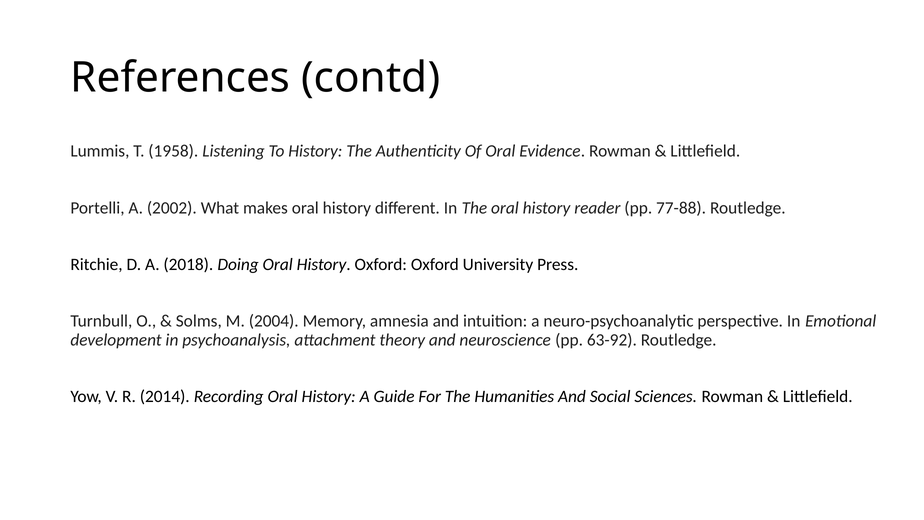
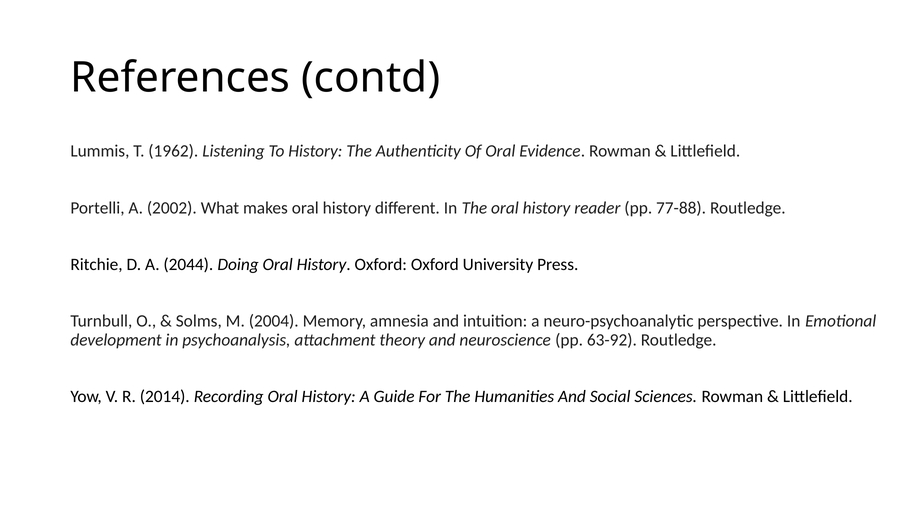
1958: 1958 -> 1962
2018: 2018 -> 2044
